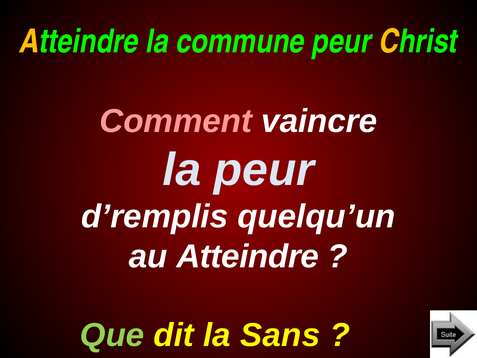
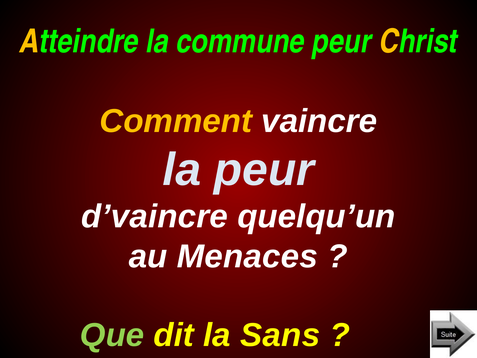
Comment colour: pink -> yellow
d’remplis: d’remplis -> d’vaincre
au Atteindre: Atteindre -> Menaces
